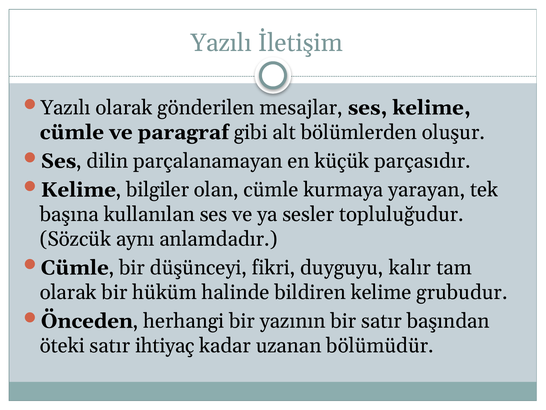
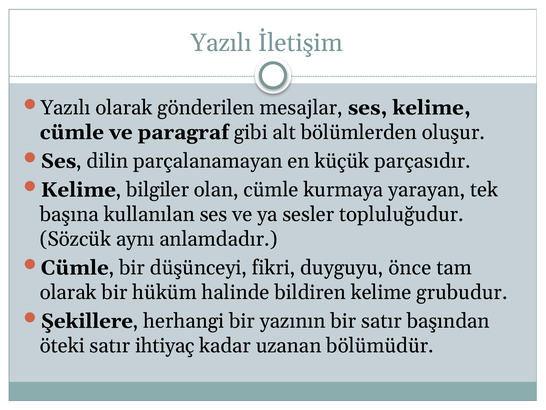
kalır: kalır -> önce
Önceden: Önceden -> Şekillere
